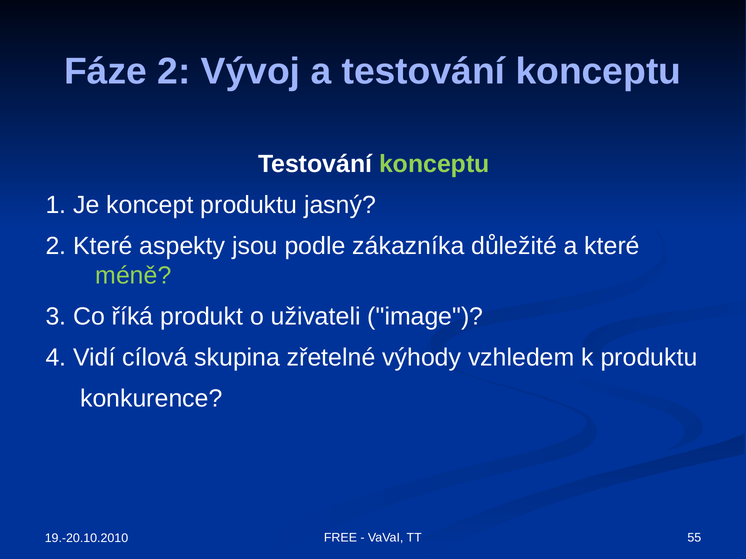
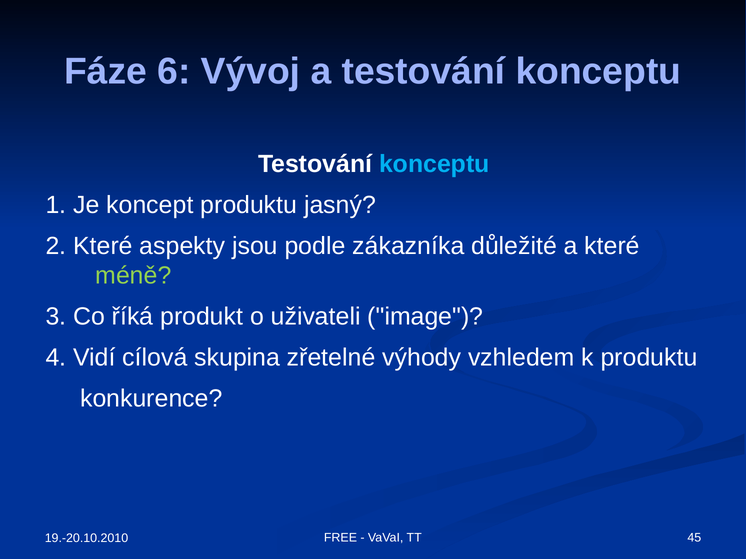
Fáze 2: 2 -> 6
konceptu at (434, 164) colour: light green -> light blue
55: 55 -> 45
